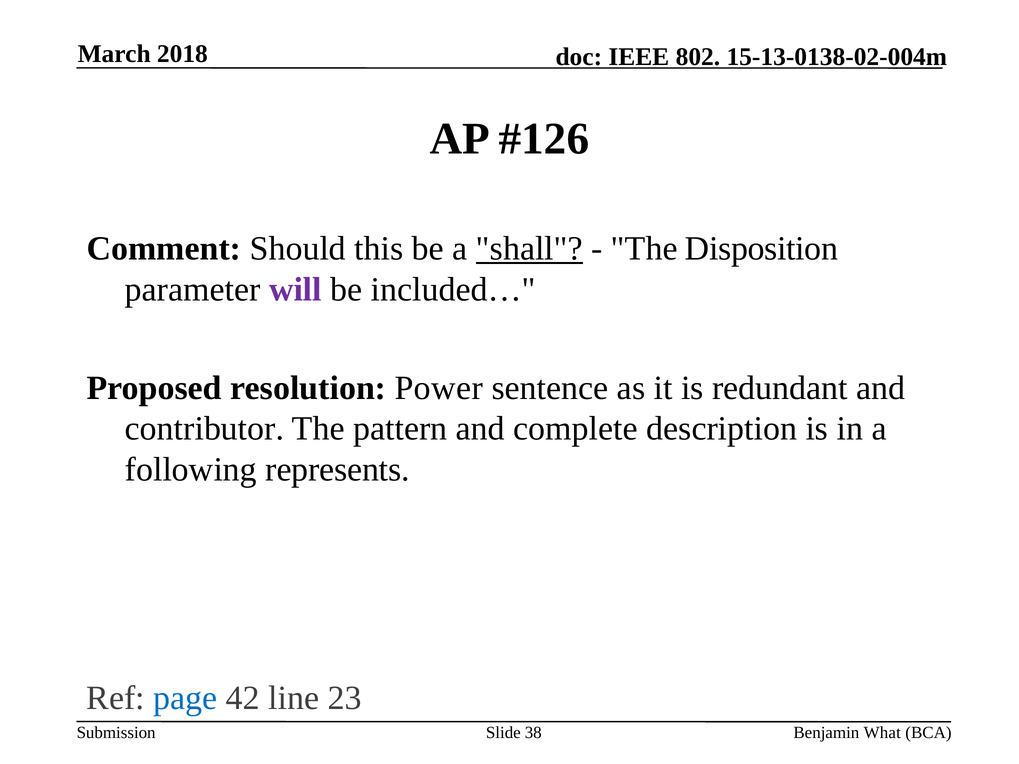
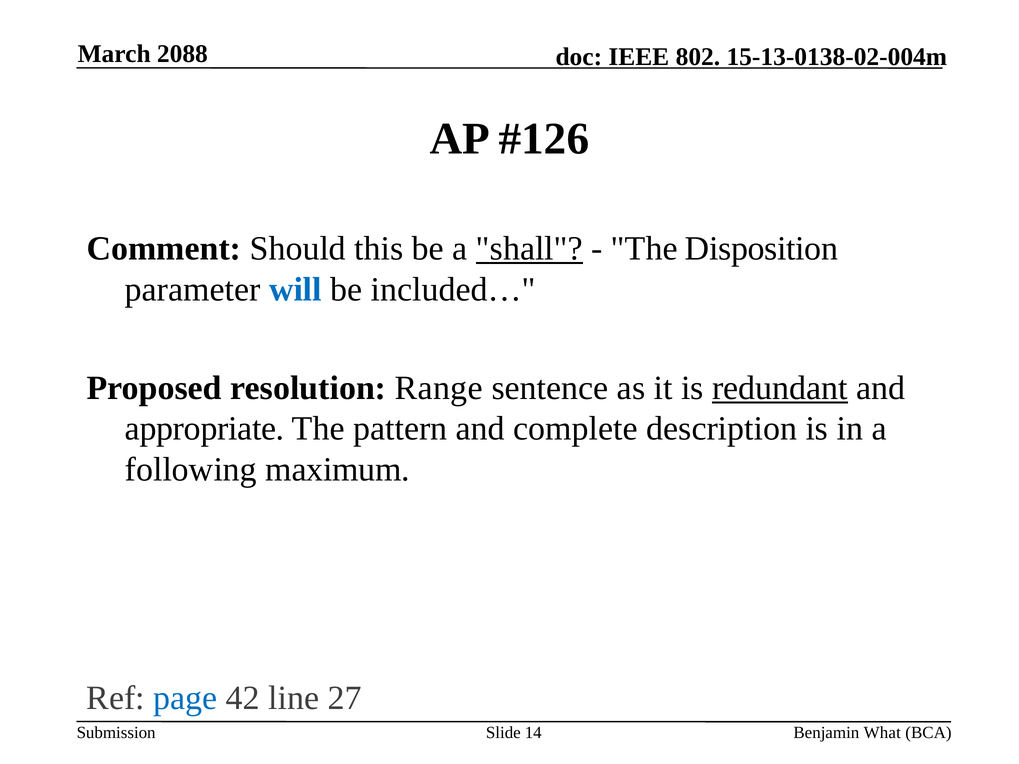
2018: 2018 -> 2088
will colour: purple -> blue
Power: Power -> Range
redundant underline: none -> present
contributor: contributor -> appropriate
represents: represents -> maximum
23: 23 -> 27
38: 38 -> 14
